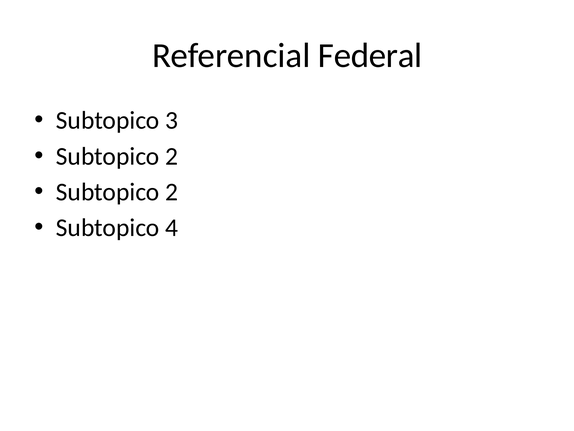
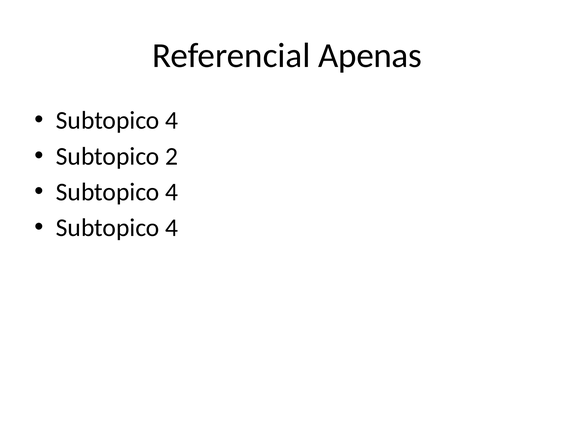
Federal: Federal -> Apenas
3 at (172, 120): 3 -> 4
2 at (172, 192): 2 -> 4
